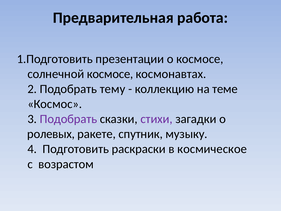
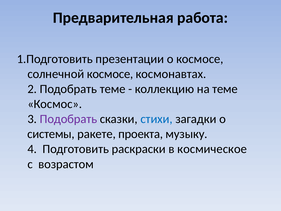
Подобрать тему: тему -> теме
стихи colour: purple -> blue
ролевых: ролевых -> системы
спутник: спутник -> проекта
